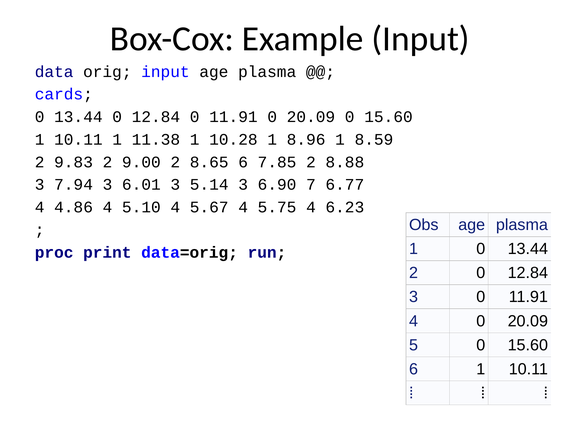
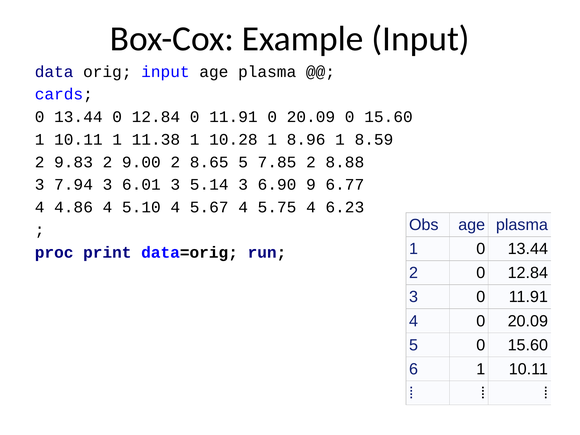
8.65 6: 6 -> 5
7: 7 -> 9
